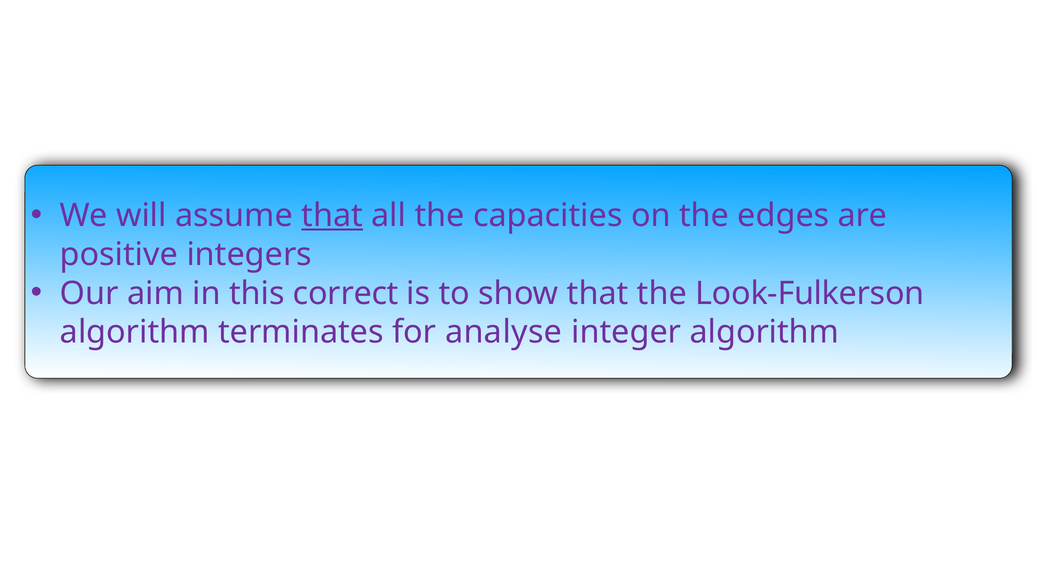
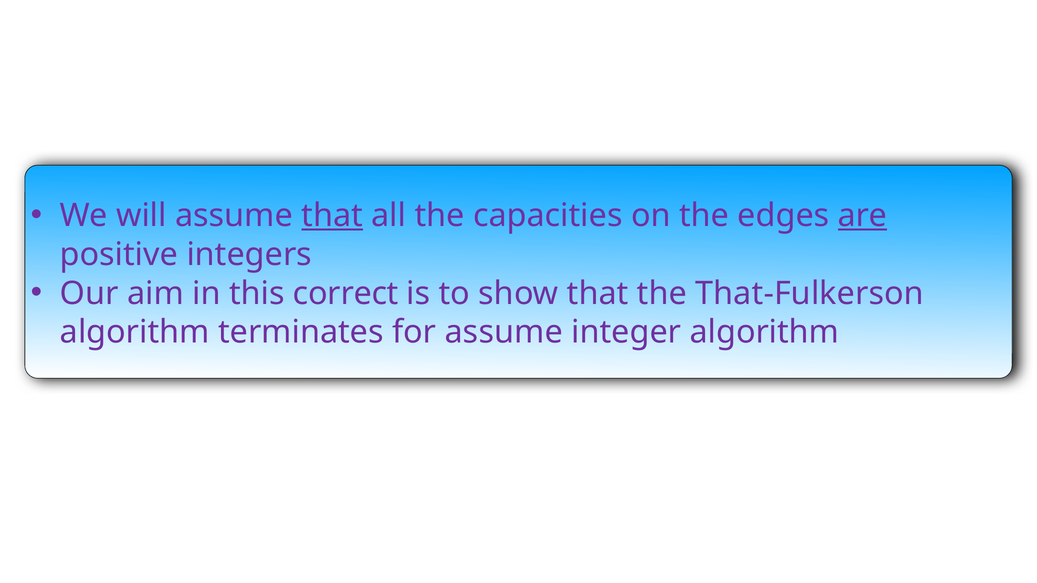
are underline: none -> present
Look-Fulkerson: Look-Fulkerson -> That-Fulkerson
for analyse: analyse -> assume
